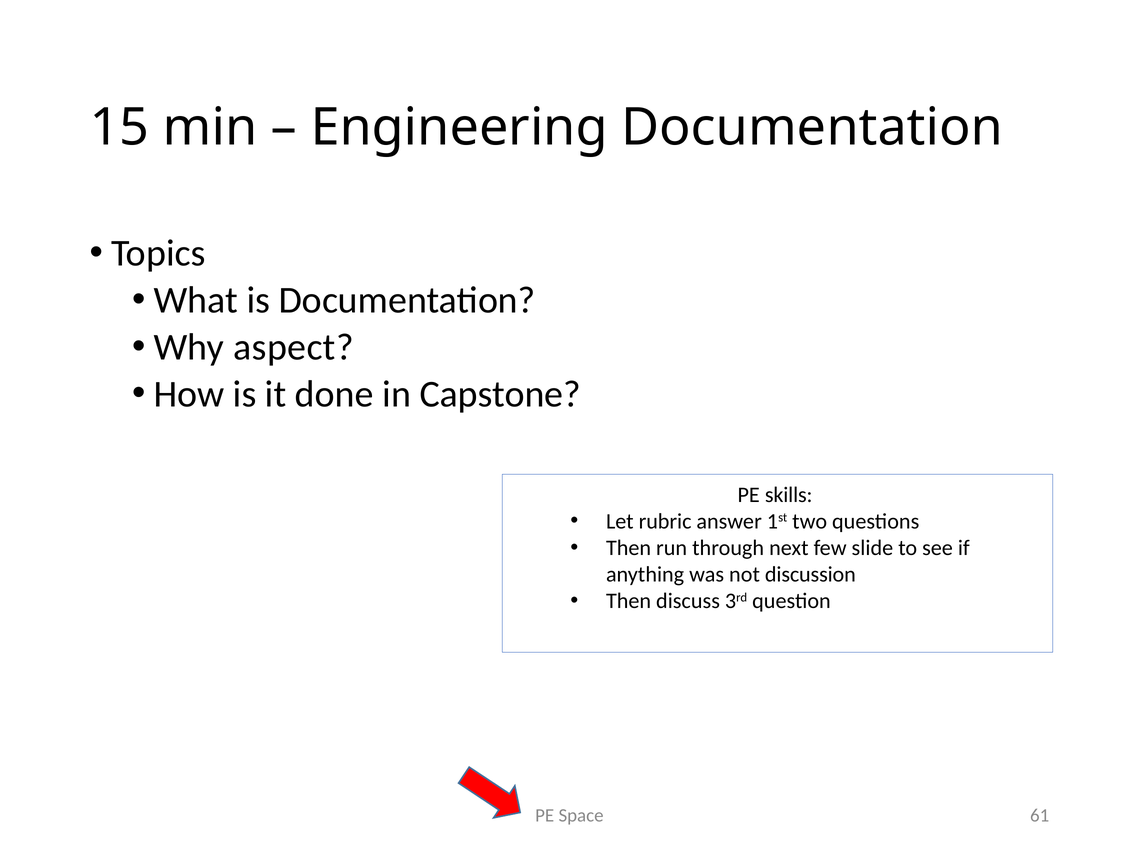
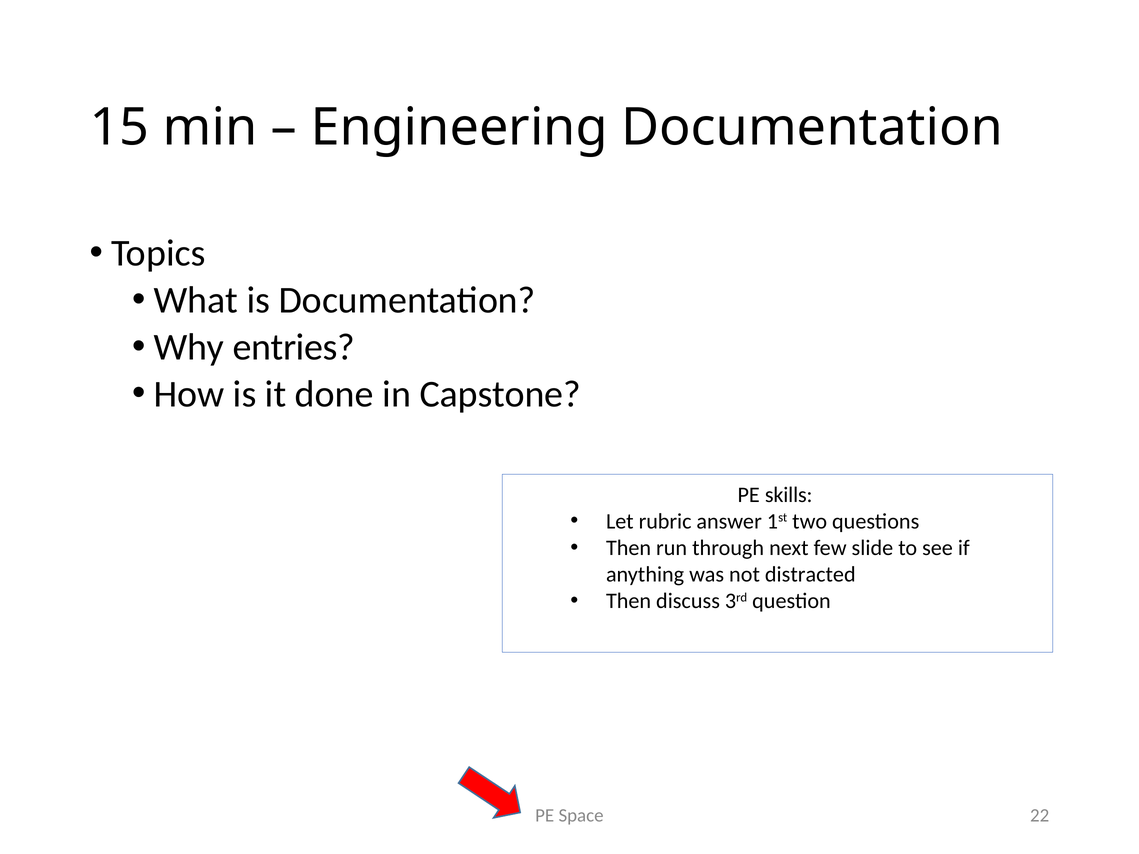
aspect: aspect -> entries
discussion: discussion -> distracted
61: 61 -> 22
